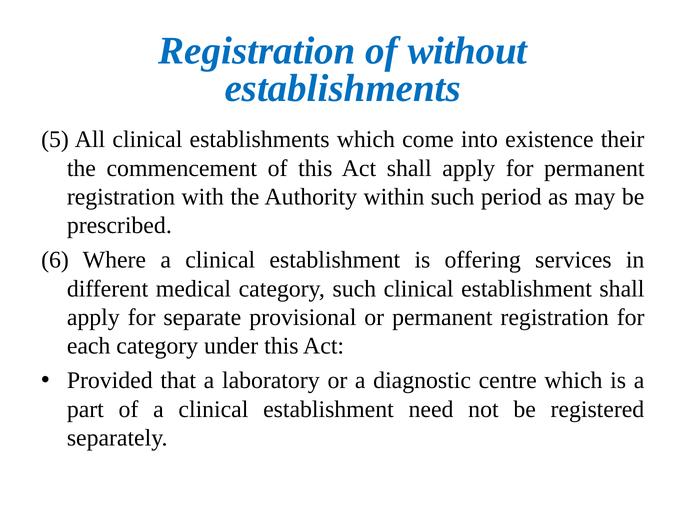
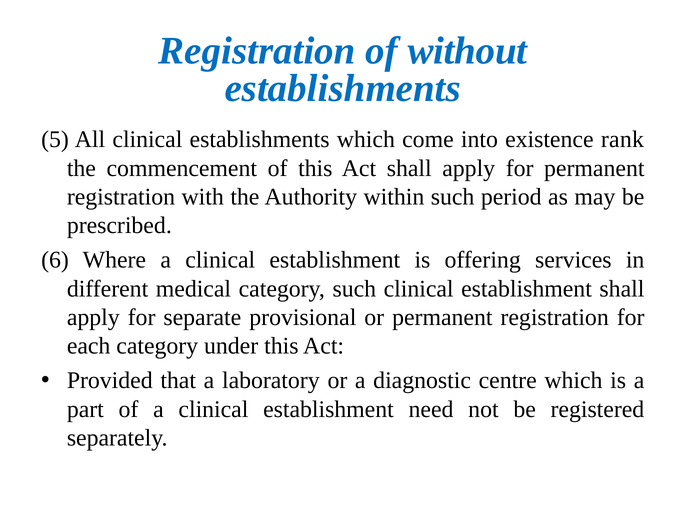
their: their -> rank
